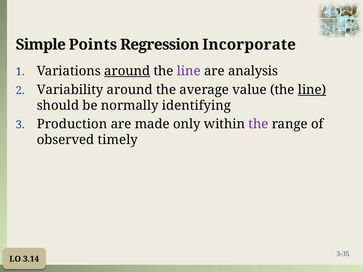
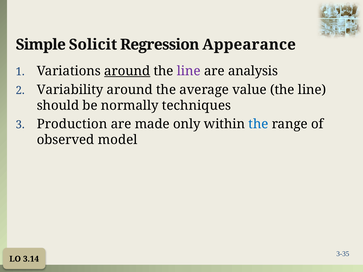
Points: Points -> Solicit
Incorporate: Incorporate -> Appearance
line at (312, 90) underline: present -> none
identifying: identifying -> techniques
the at (258, 124) colour: purple -> blue
timely: timely -> model
